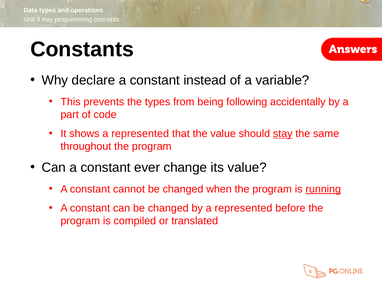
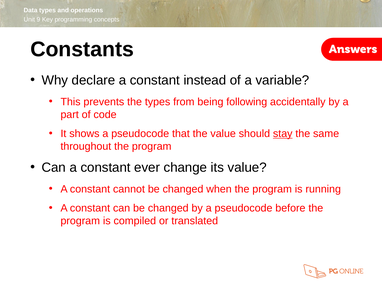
shows a represented: represented -> pseudocode
running underline: present -> none
by a represented: represented -> pseudocode
